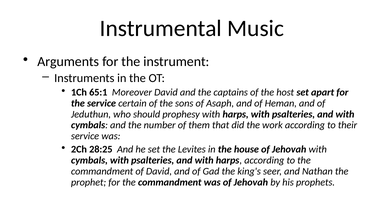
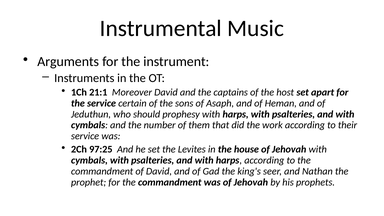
65:1: 65:1 -> 21:1
28:25: 28:25 -> 97:25
